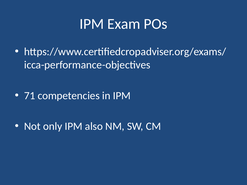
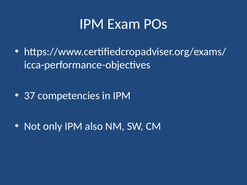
71: 71 -> 37
